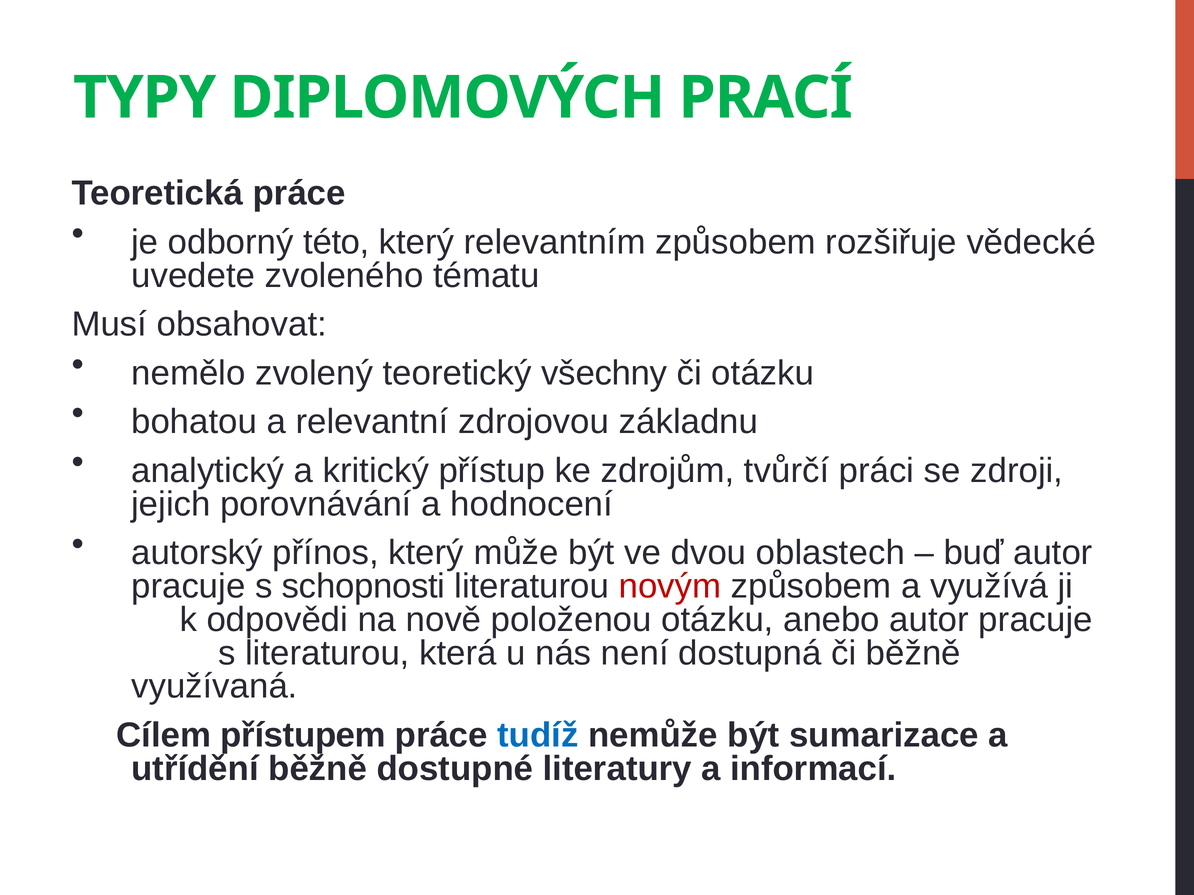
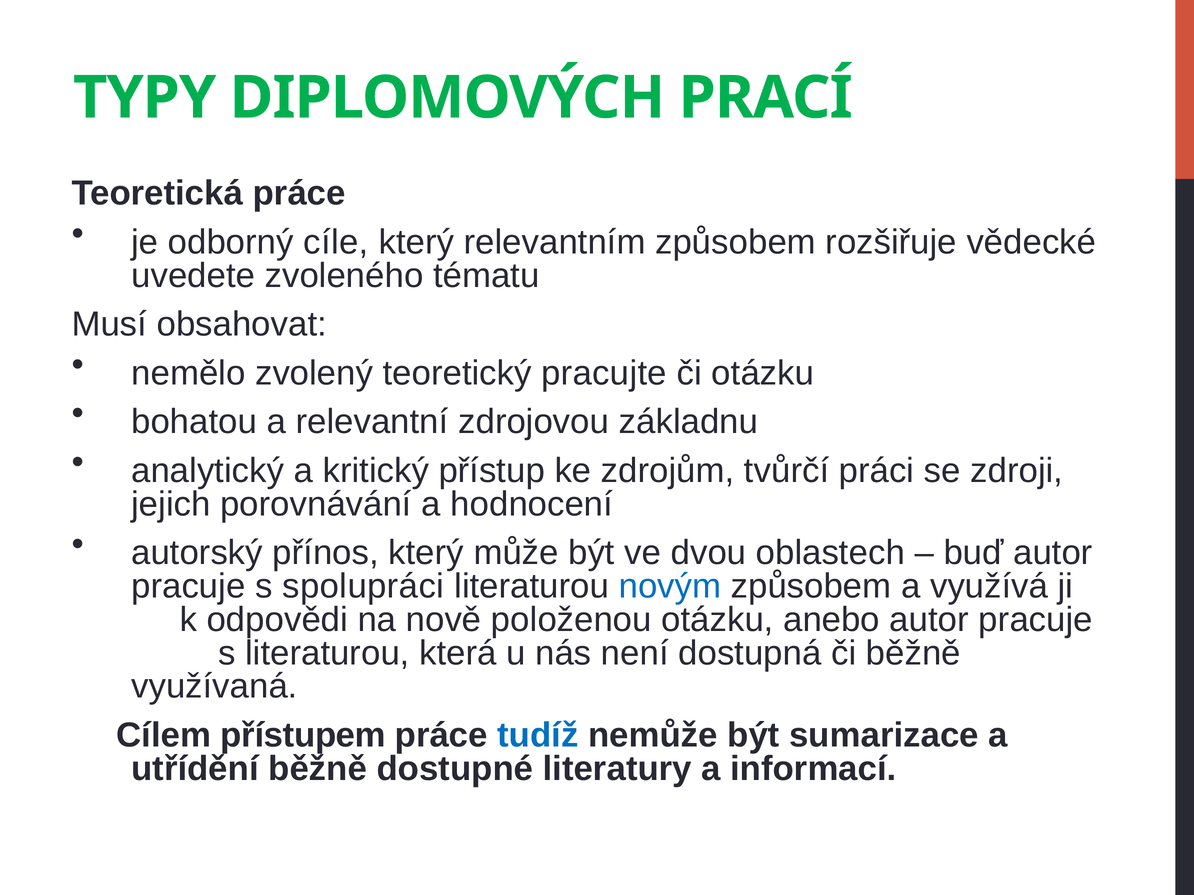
této: této -> cíle
všechny: všechny -> pracujte
schopnosti: schopnosti -> spolupráci
novým colour: red -> blue
